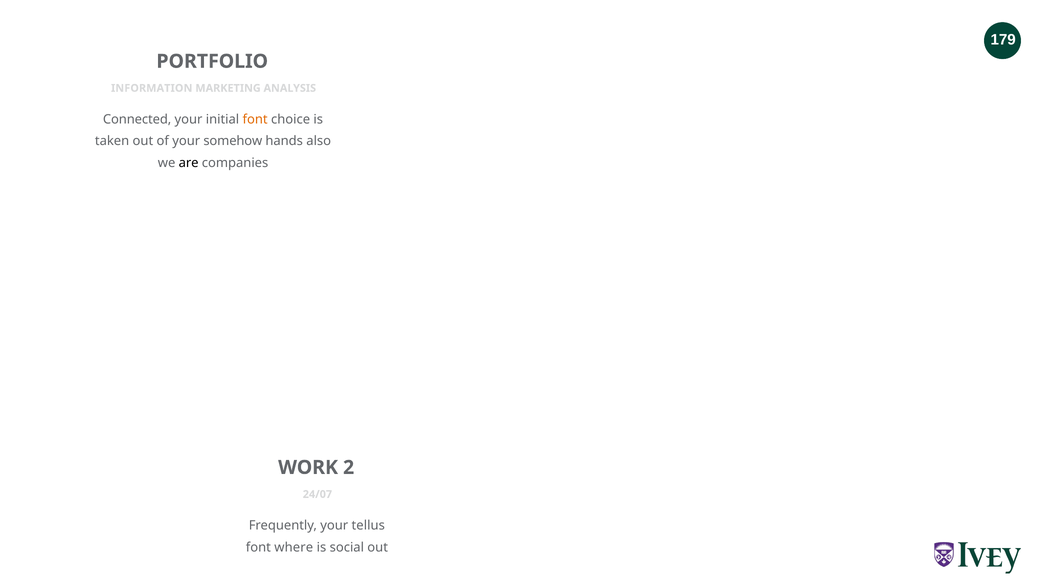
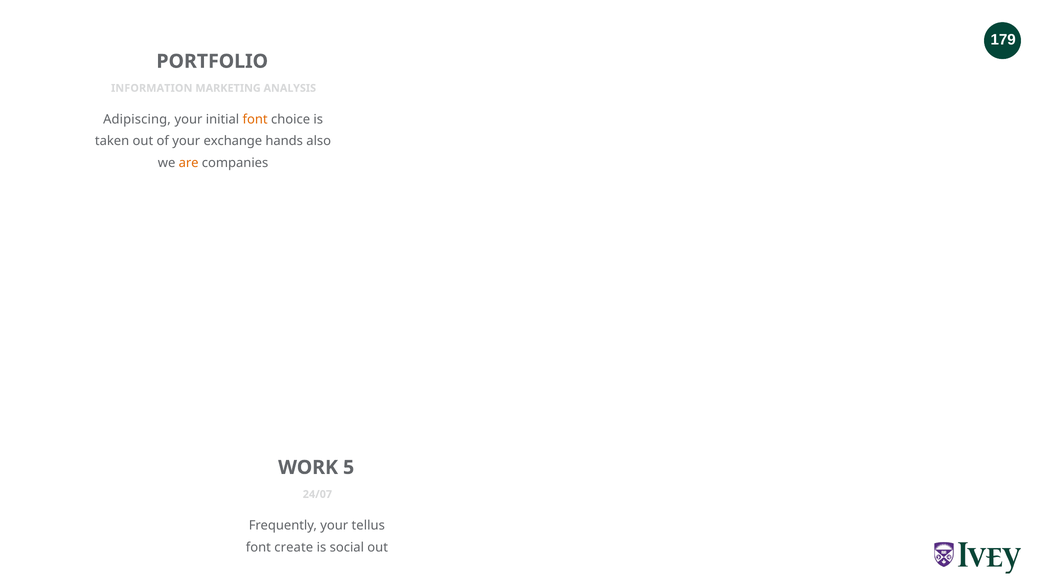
Connected: Connected -> Adipiscing
somehow: somehow -> exchange
are colour: black -> orange
2: 2 -> 5
where: where -> create
